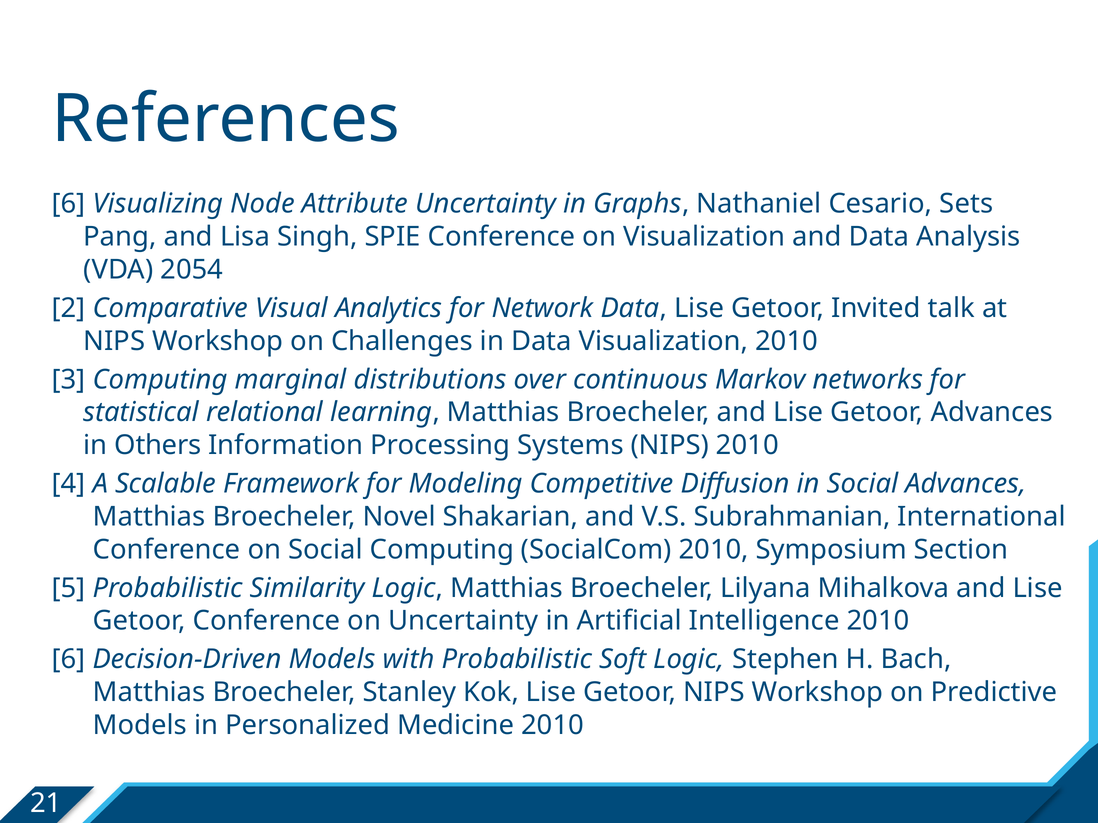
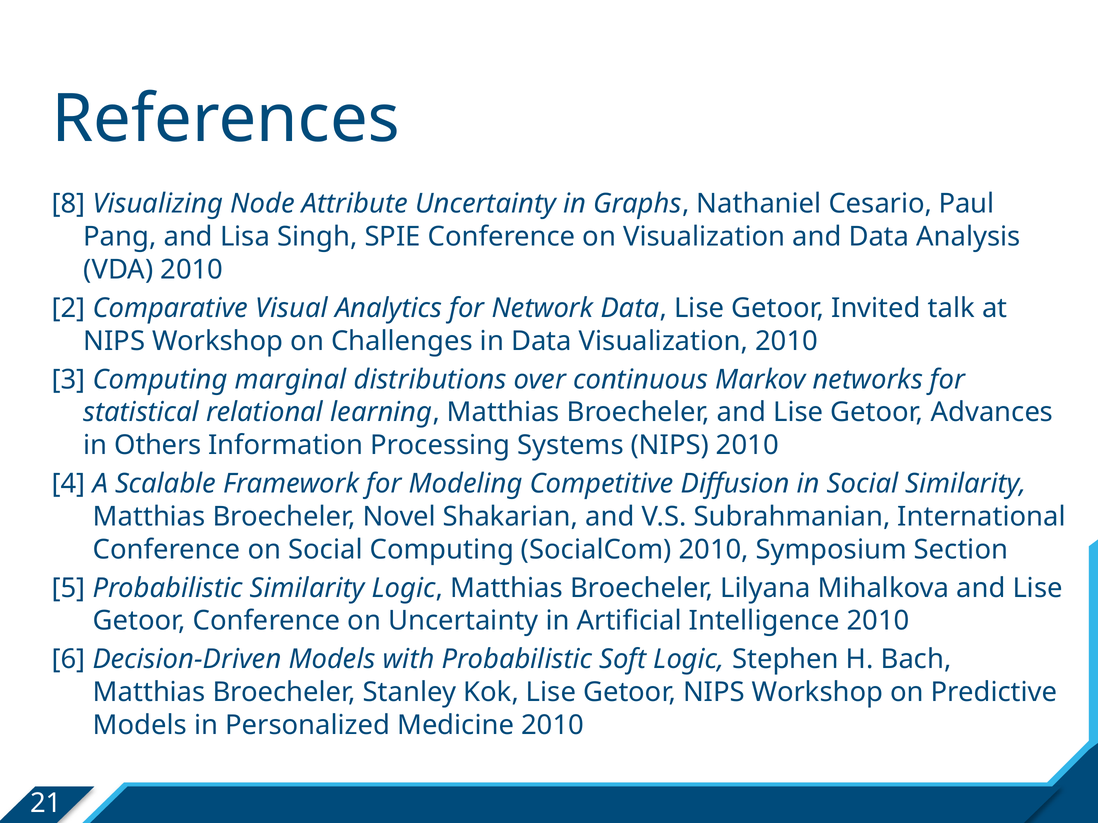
6 at (69, 204): 6 -> 8
Sets: Sets -> Paul
VDA 2054: 2054 -> 2010
Social Advances: Advances -> Similarity
